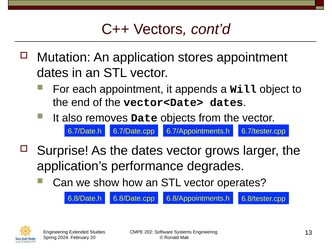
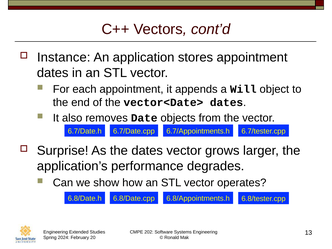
Mutation: Mutation -> Instance
